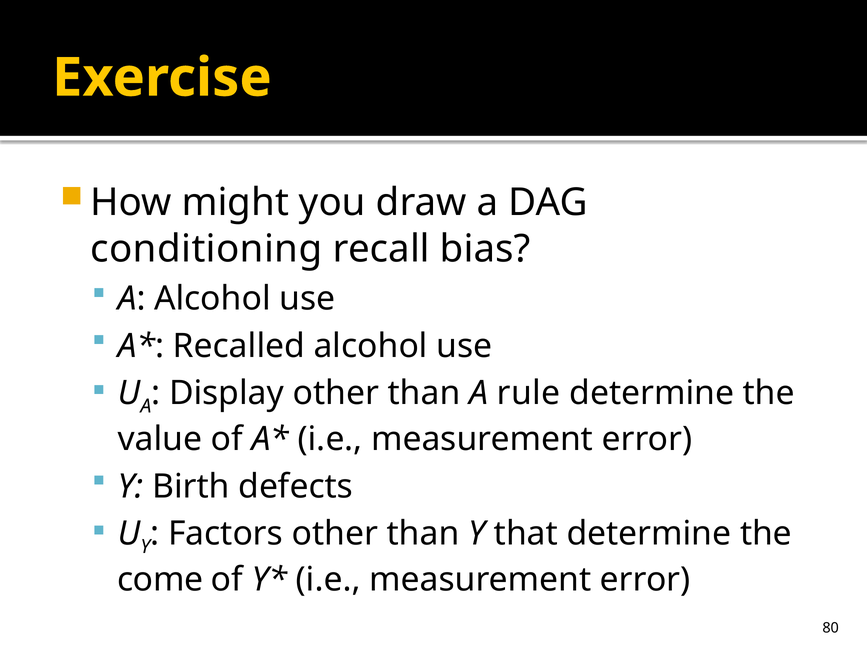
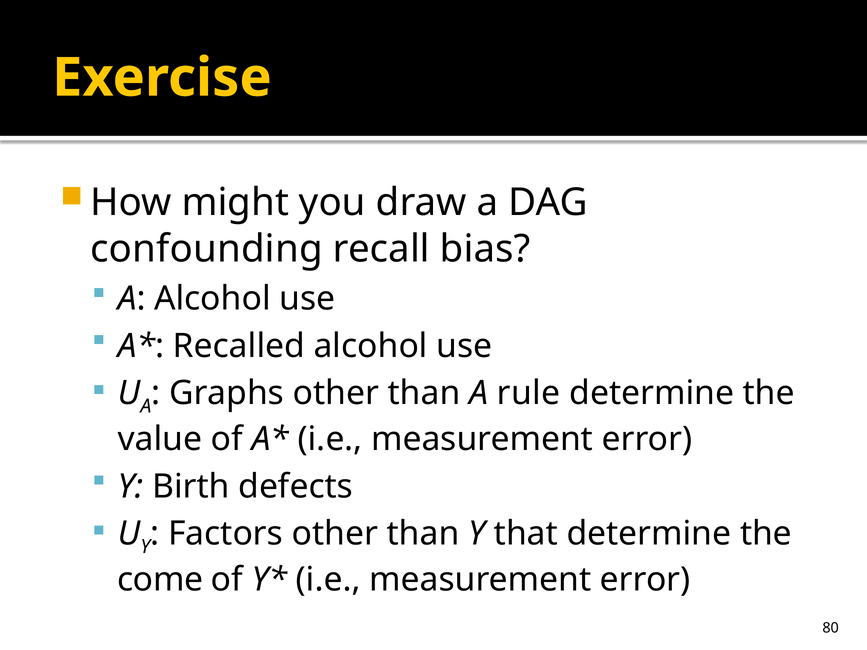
conditioning: conditioning -> confounding
Display: Display -> Graphs
